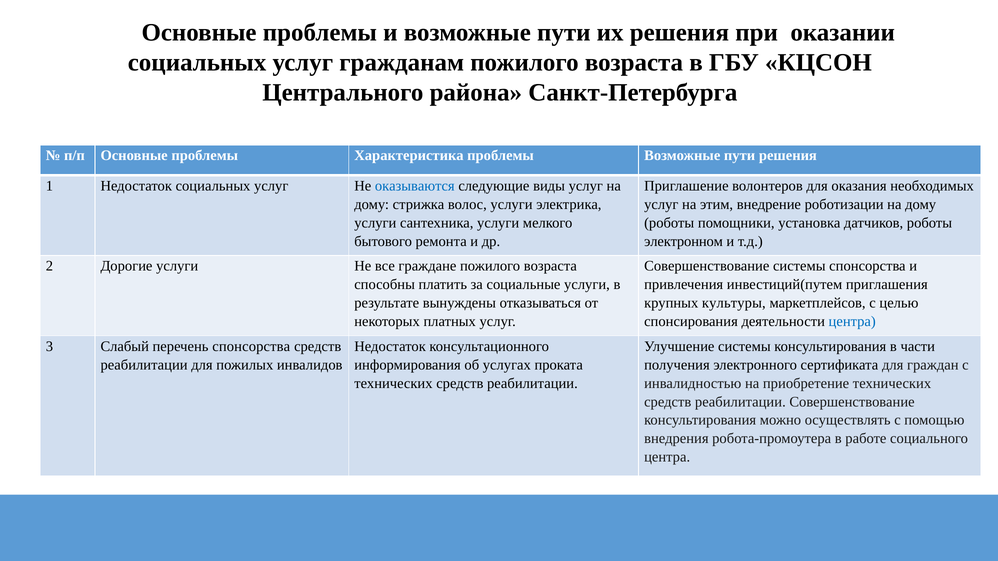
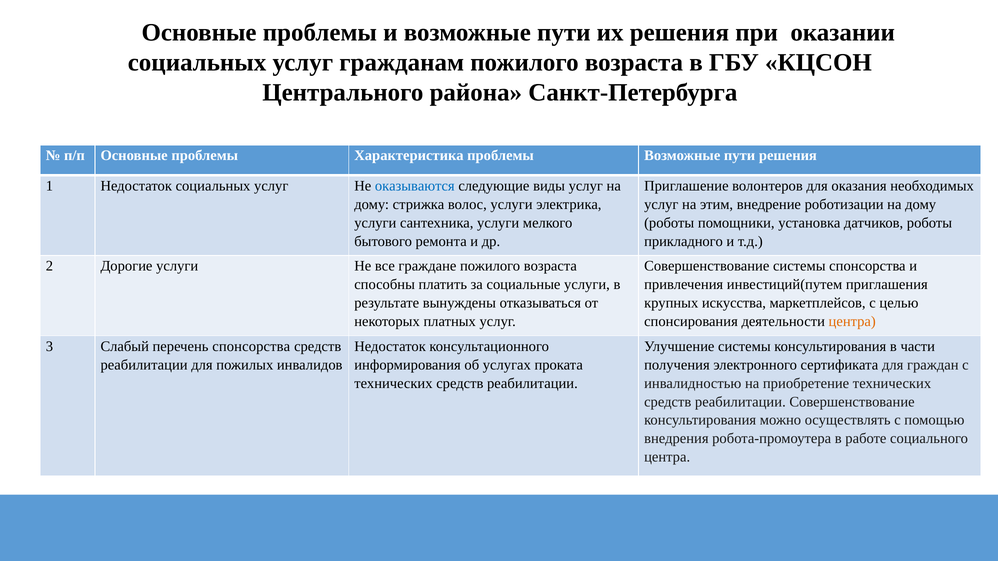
электронном: электронном -> прикладного
культуры: культуры -> искусства
центра at (852, 322) colour: blue -> orange
